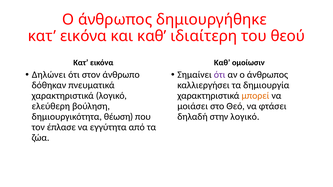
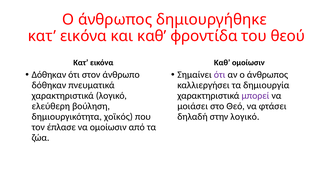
ιδιαίτερη: ιδιαίτερη -> φροντίδα
Δηλώνει at (49, 75): Δηλώνει -> Δόθηκαν
μπορεί colour: orange -> purple
θέωση: θέωση -> χοϊκός
να εγγύτητα: εγγύτητα -> ομοίωσιν
